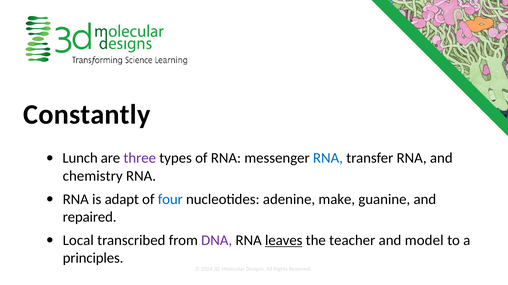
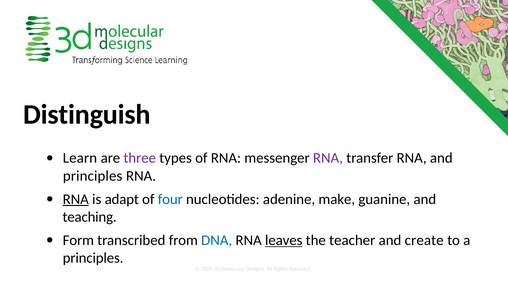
Constantly: Constantly -> Distinguish
Lunch: Lunch -> Learn
RNA at (328, 159) colour: blue -> purple
chemistry at (93, 176): chemistry -> principles
RNA at (76, 200) underline: none -> present
repaired: repaired -> teaching
Local: Local -> Form
DNA colour: purple -> blue
model: model -> create
